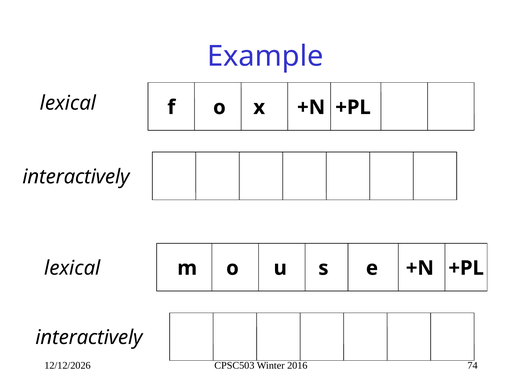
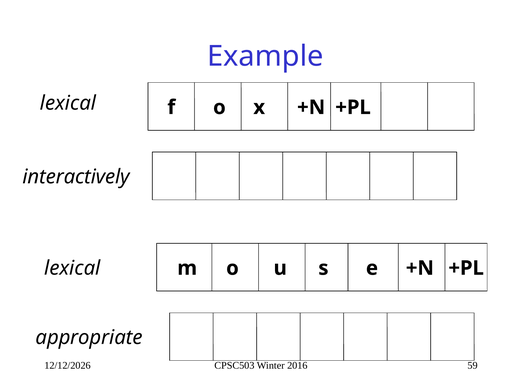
interactively at (89, 338): interactively -> appropriate
74: 74 -> 59
